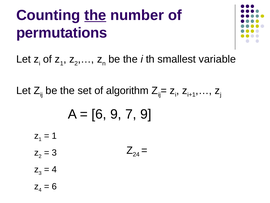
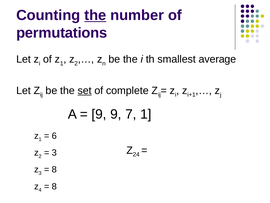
variable: variable -> average
set underline: none -> present
algorithm: algorithm -> complete
6 at (99, 114): 6 -> 9
7 9: 9 -> 1
1 at (54, 136): 1 -> 6
4 at (54, 169): 4 -> 8
6 at (54, 186): 6 -> 8
